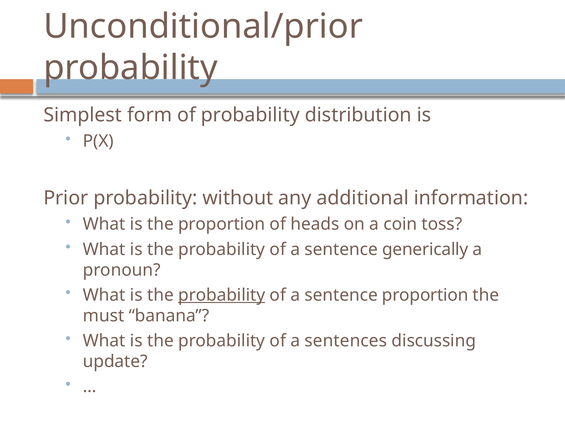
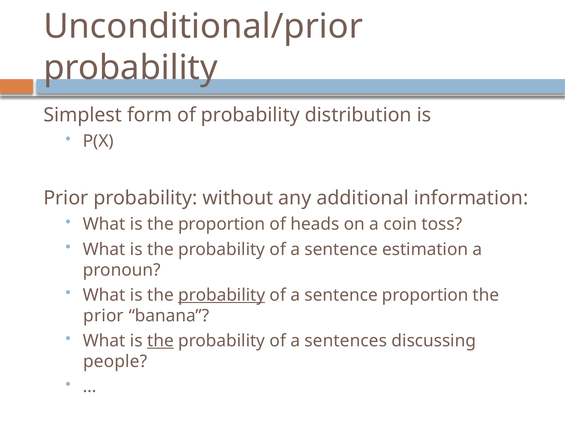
generically: generically -> estimation
must at (104, 316): must -> prior
the at (160, 341) underline: none -> present
update: update -> people
